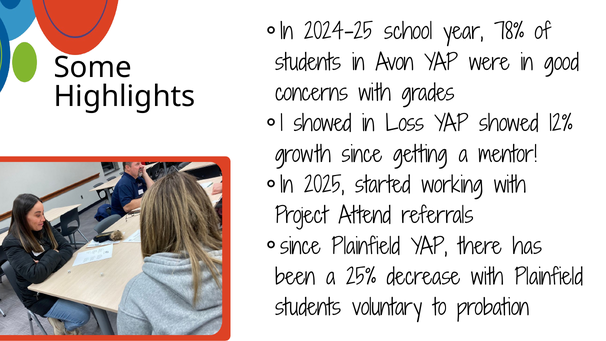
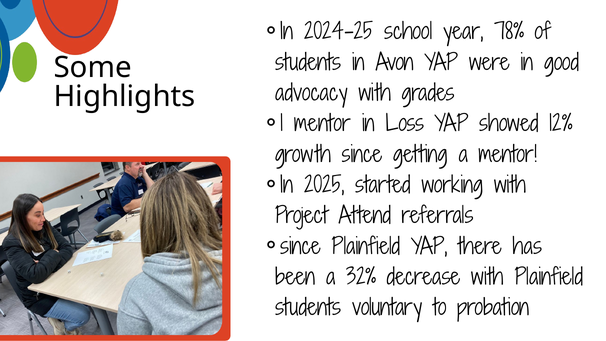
concerns: concerns -> advocacy
1 showed: showed -> mentor
25%: 25% -> 32%
